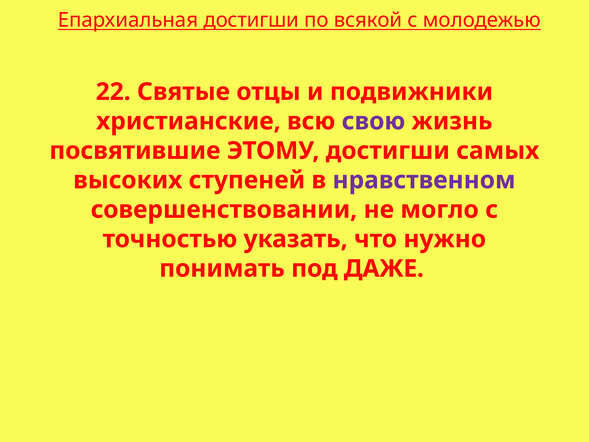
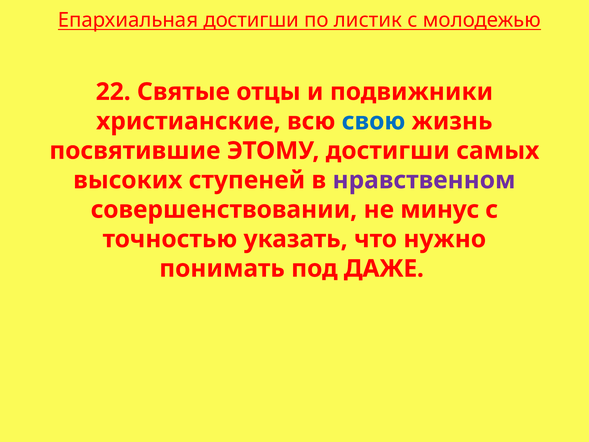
всякой: всякой -> листик
свою colour: purple -> blue
могло: могло -> минус
